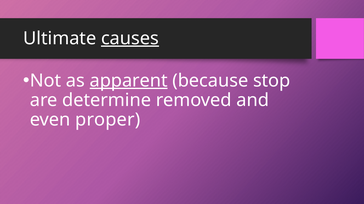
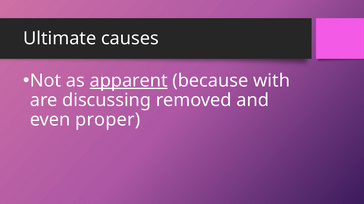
causes underline: present -> none
stop: stop -> with
determine: determine -> discussing
